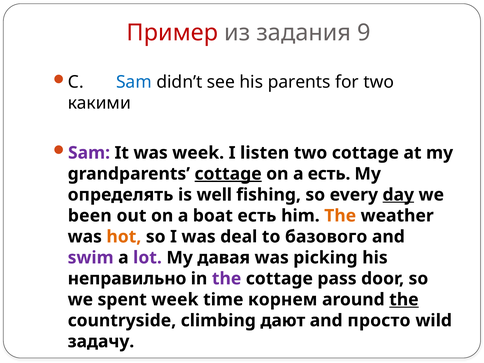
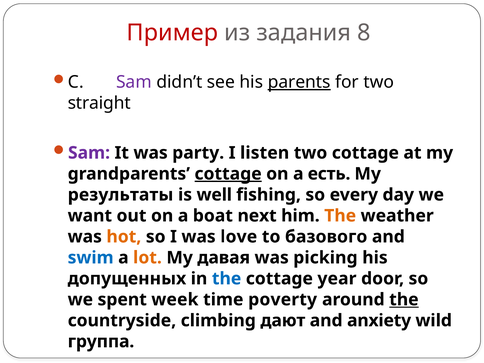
9: 9 -> 8
Sam at (134, 82) colour: blue -> purple
parents underline: none -> present
какими: какими -> straight
was week: week -> party
определять: определять -> результаты
day underline: present -> none
been: been -> want
boat есть: есть -> next
deal: deal -> love
swim colour: purple -> blue
lot colour: purple -> orange
неправильно: неправильно -> допущенных
the at (227, 279) colour: purple -> blue
pass: pass -> year
корнем: корнем -> poverty
просто: просто -> anxiety
задачу: задачу -> группа
